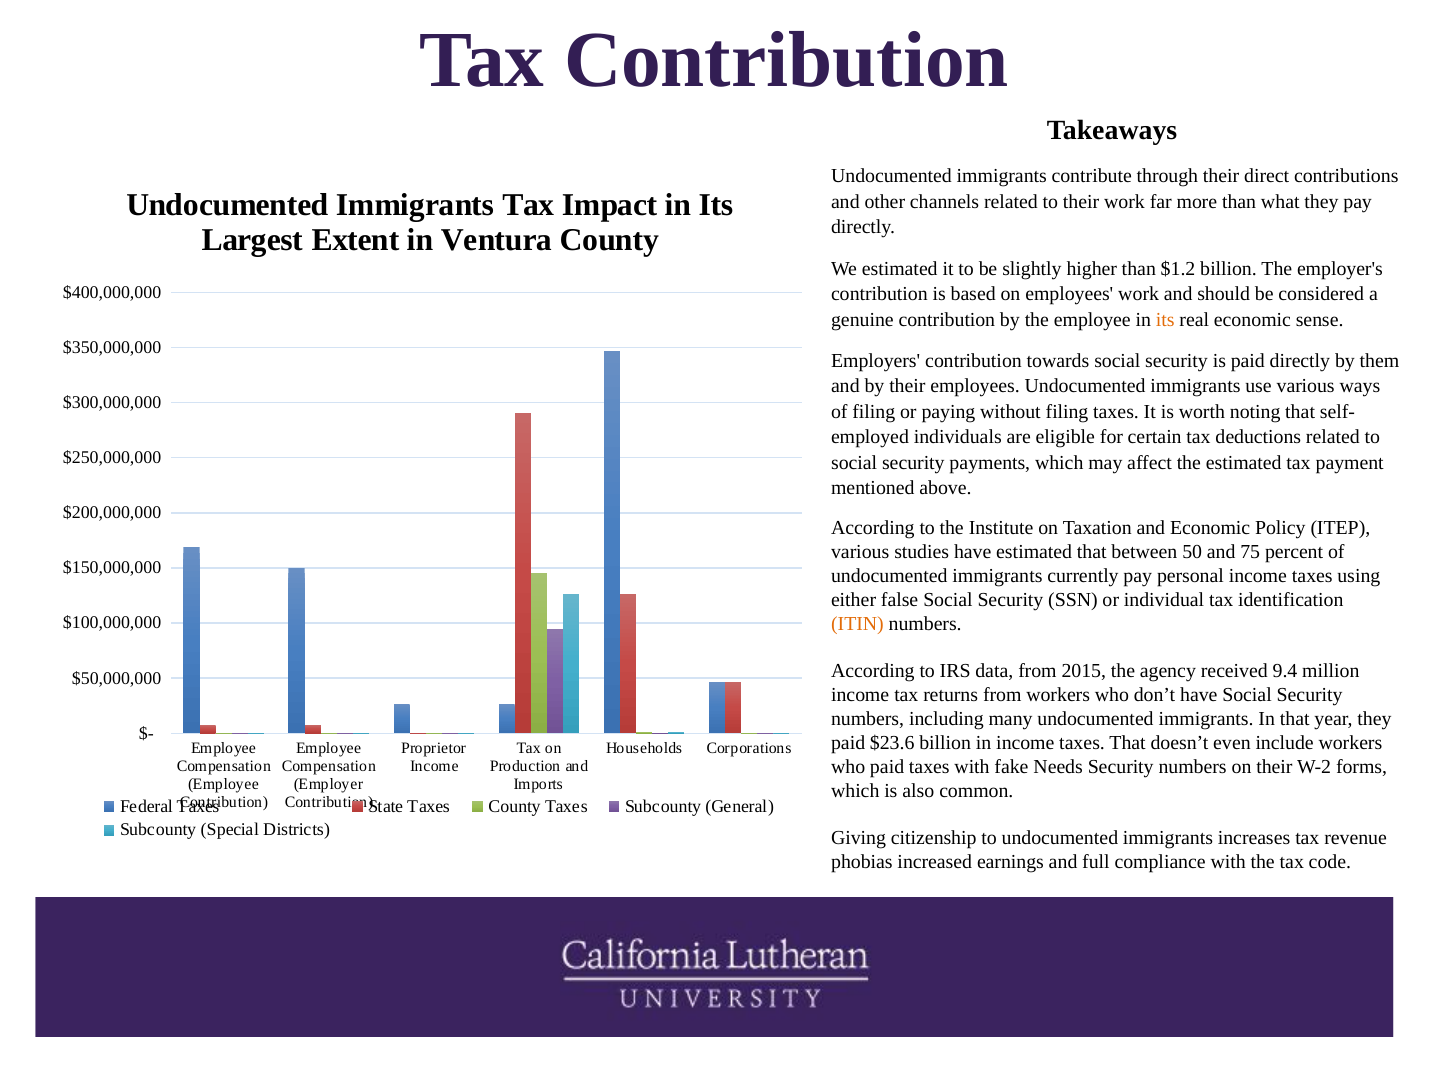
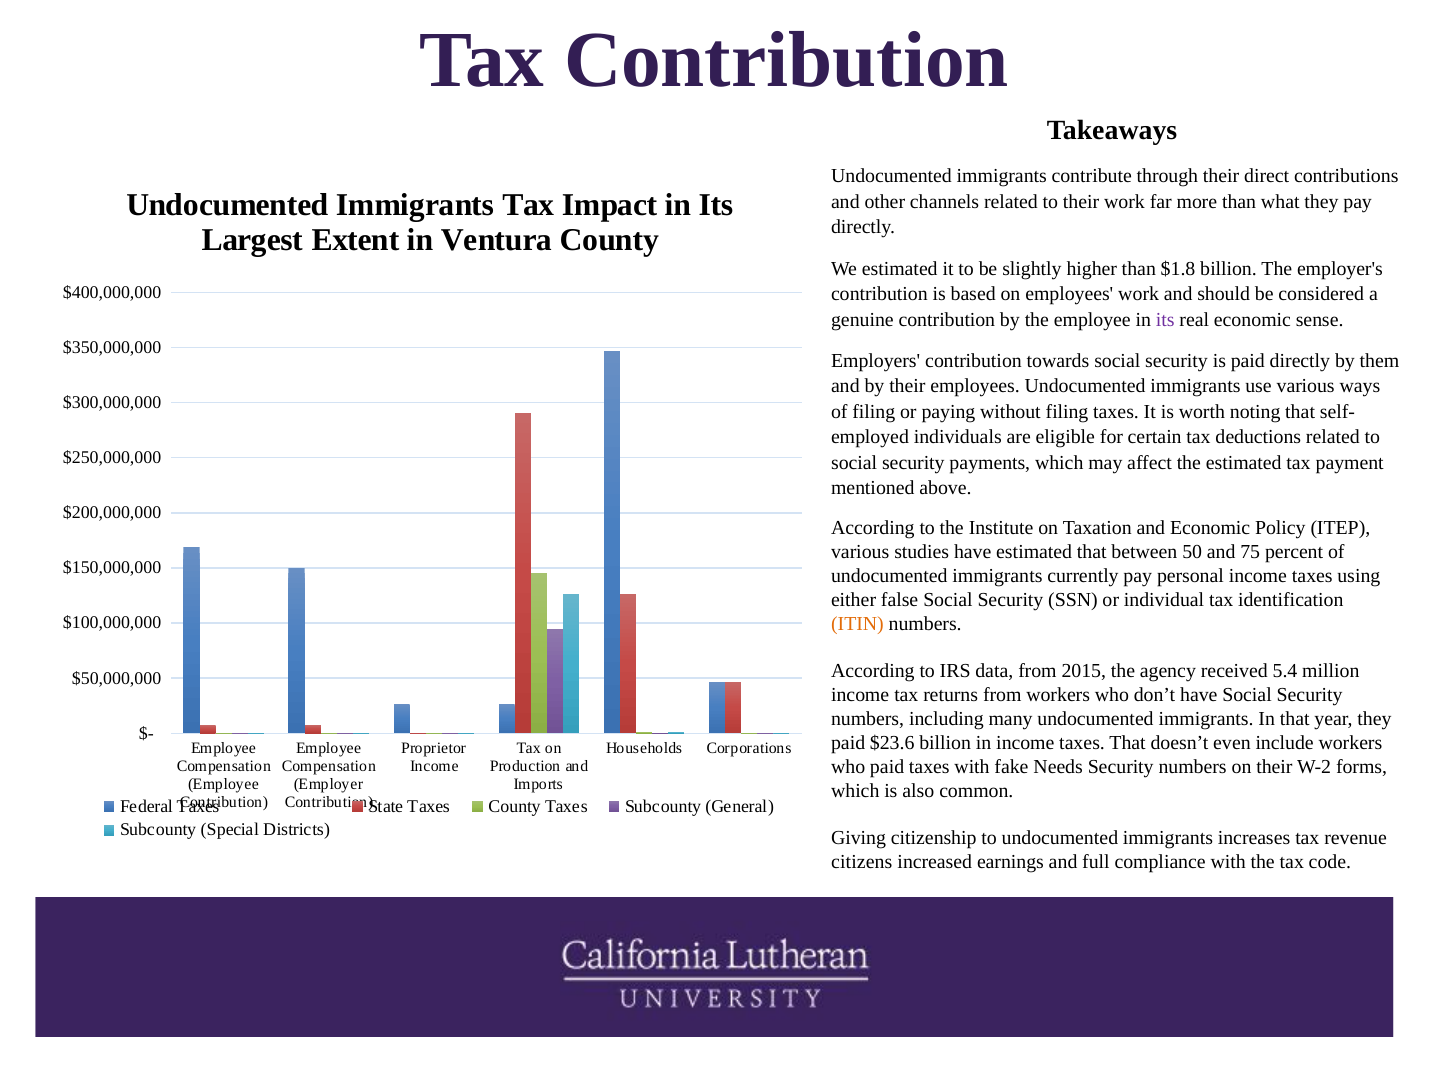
$1.2: $1.2 -> $1.8
its at (1165, 319) colour: orange -> purple
9.4: 9.4 -> 5.4
phobias: phobias -> citizens
